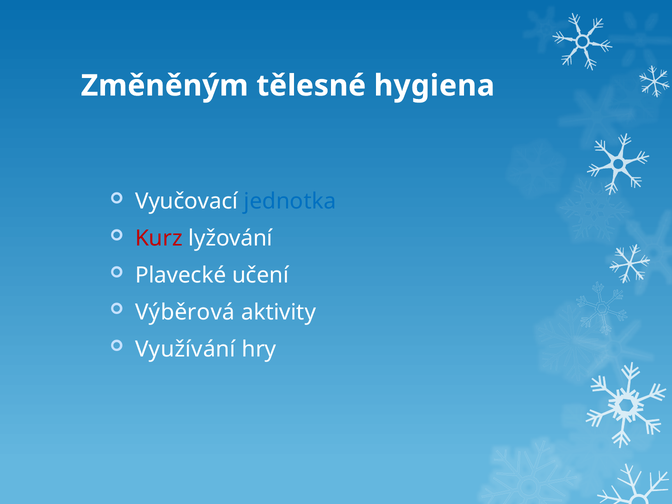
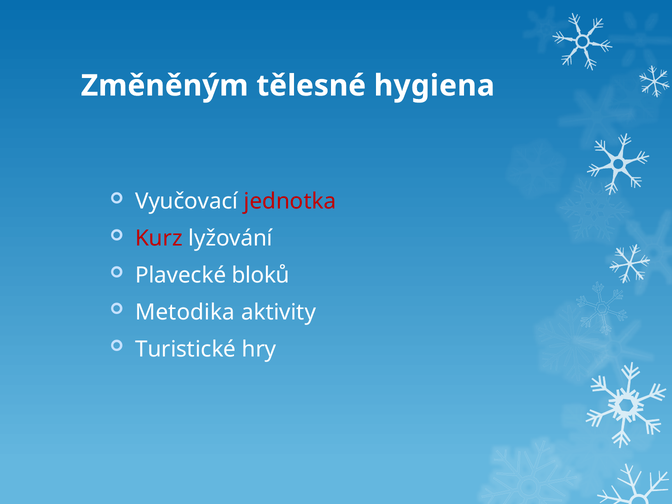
jednotka colour: blue -> red
učení: učení -> bloků
Výběrová: Výběrová -> Metodika
Využívání: Využívání -> Turistické
